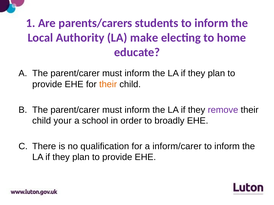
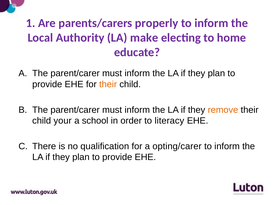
students: students -> properly
remove colour: purple -> orange
broadly: broadly -> literacy
inform/carer: inform/carer -> opting/carer
